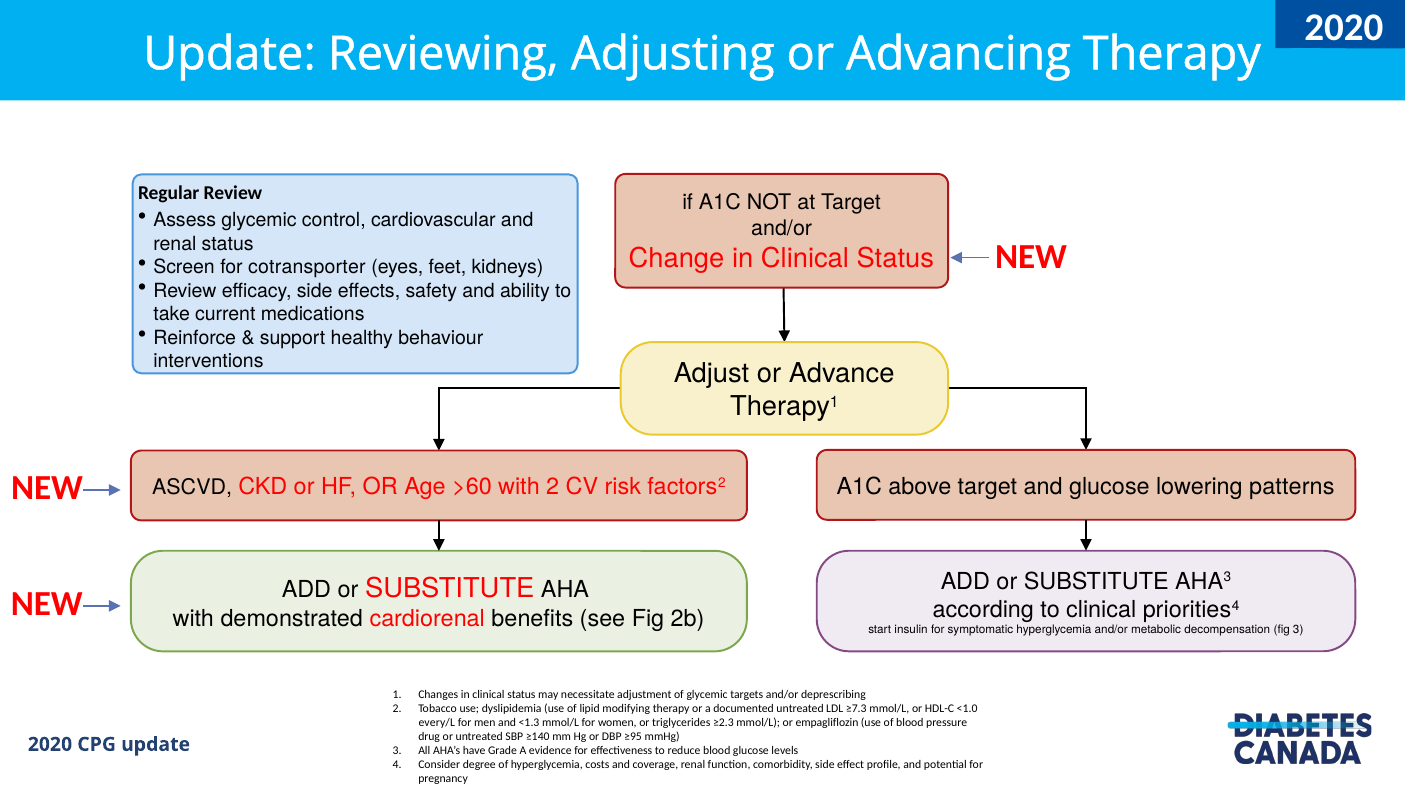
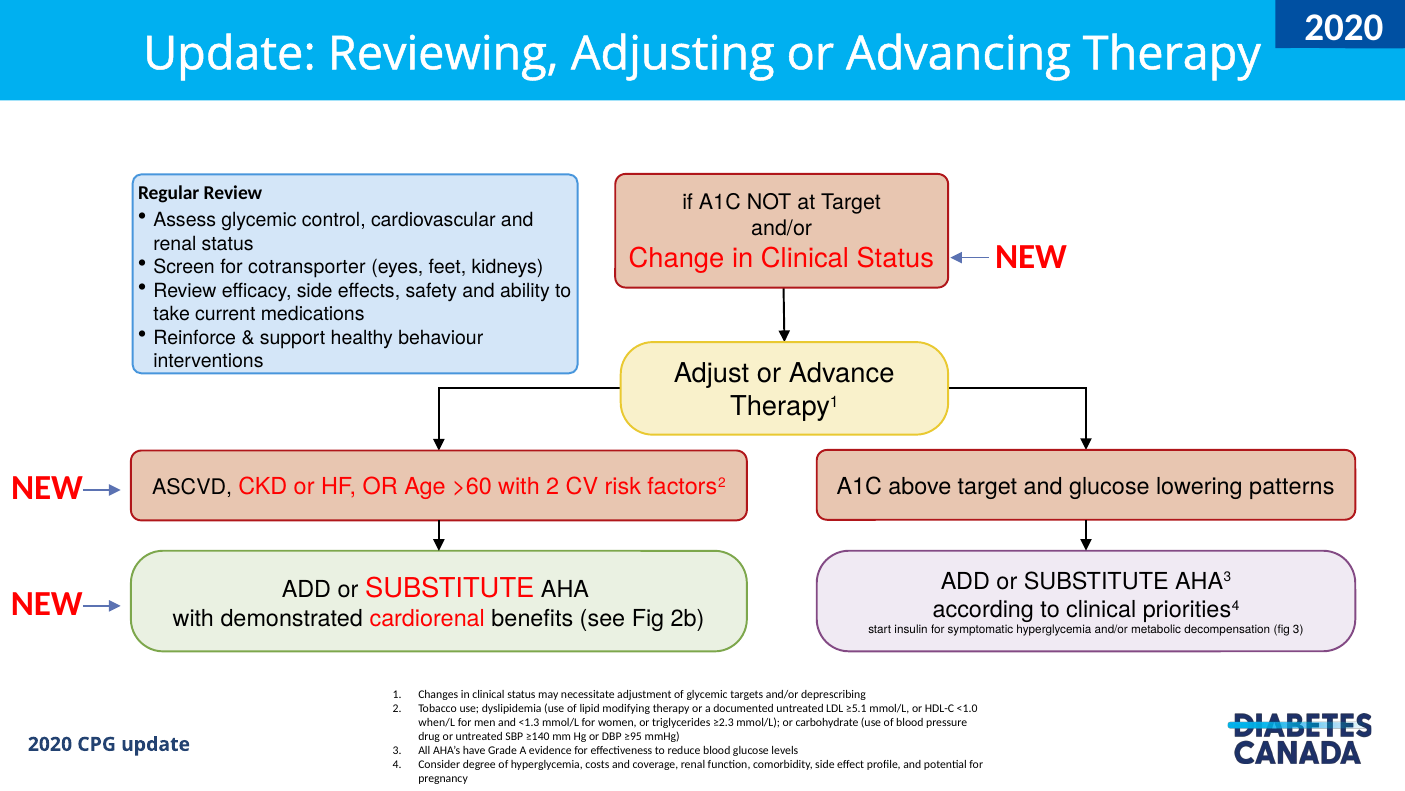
≥7.3: ≥7.3 -> ≥5.1
every/L: every/L -> when/L
empagliflozin: empagliflozin -> carbohydrate
